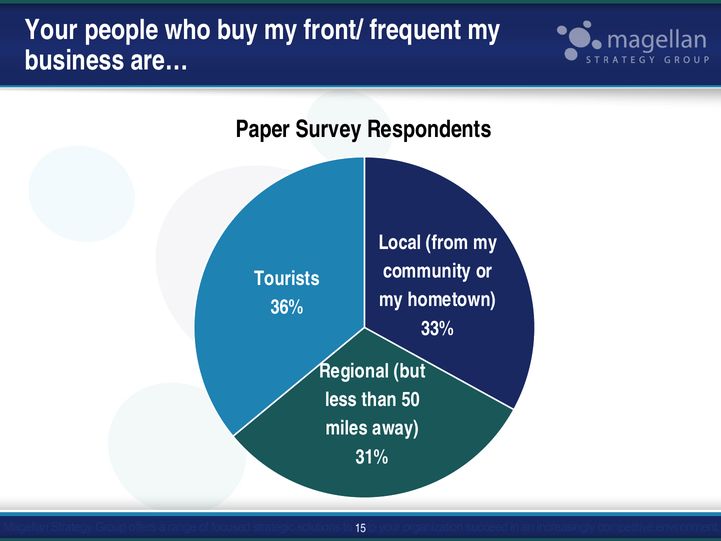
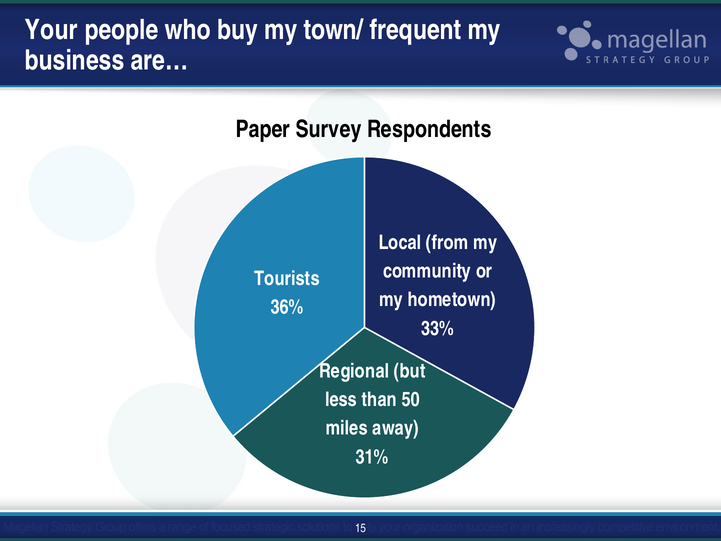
front/: front/ -> town/
